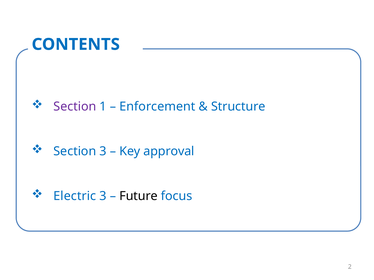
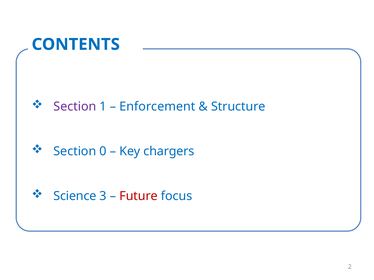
Section 3: 3 -> 0
approval: approval -> chargers
Electric: Electric -> Science
Future colour: black -> red
